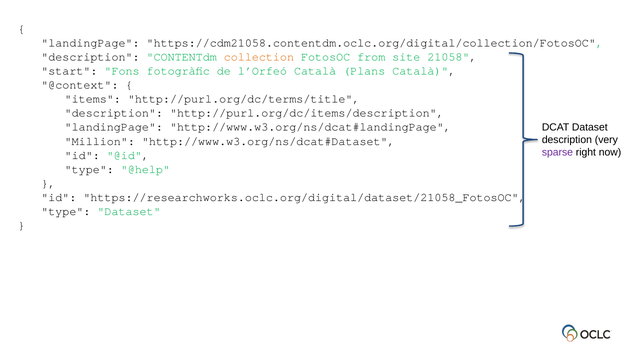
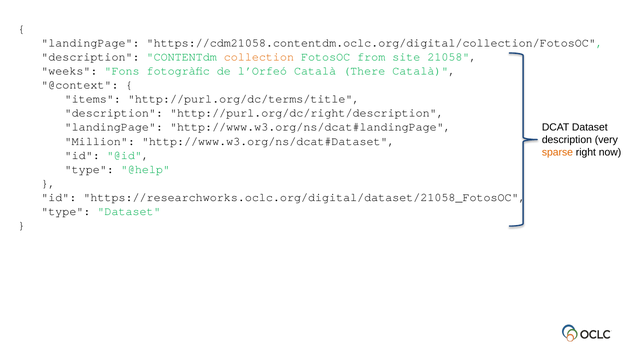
start: start -> weeks
Plans: Plans -> There
http://purl.org/dc/items/description: http://purl.org/dc/items/description -> http://purl.org/dc/right/description
sparse colour: purple -> orange
